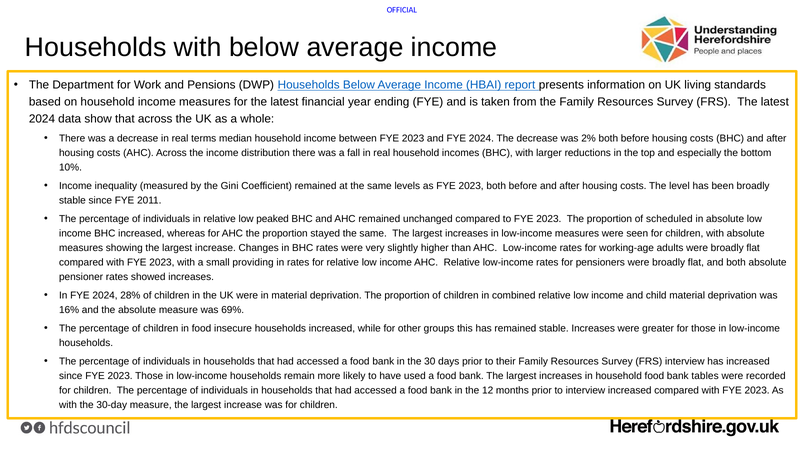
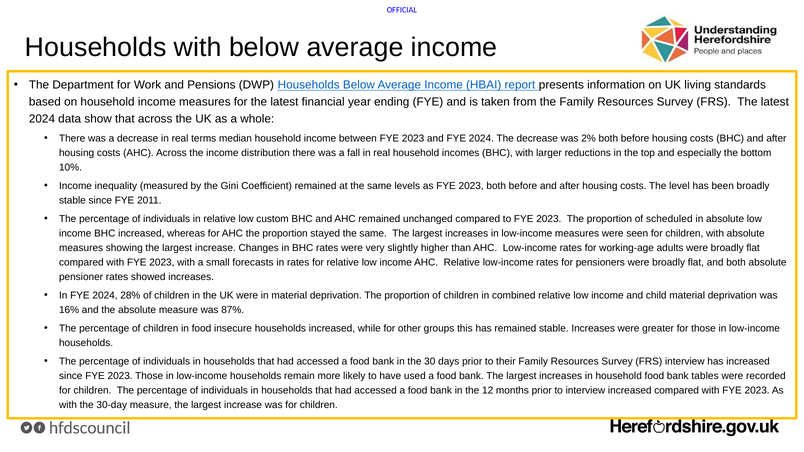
peaked: peaked -> custom
providing: providing -> forecasts
69%: 69% -> 87%
